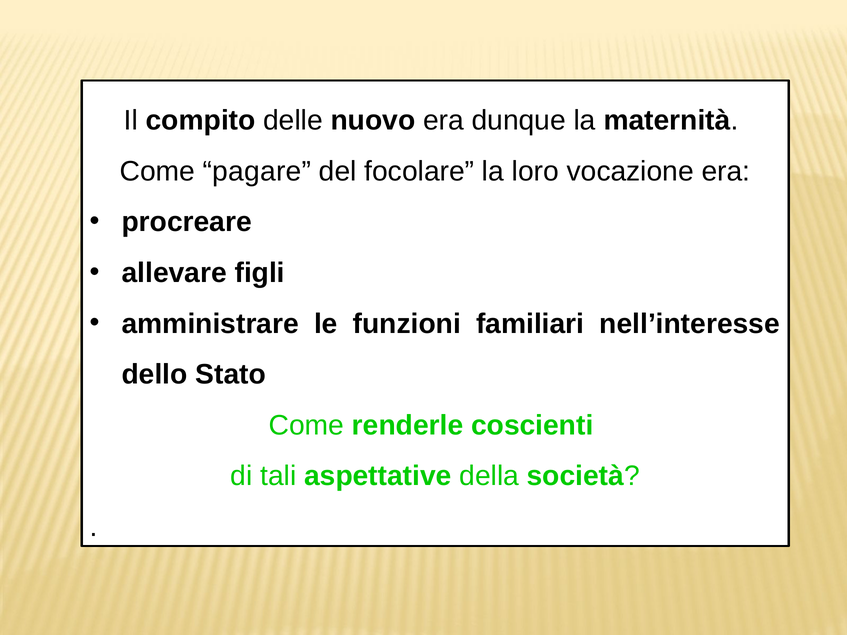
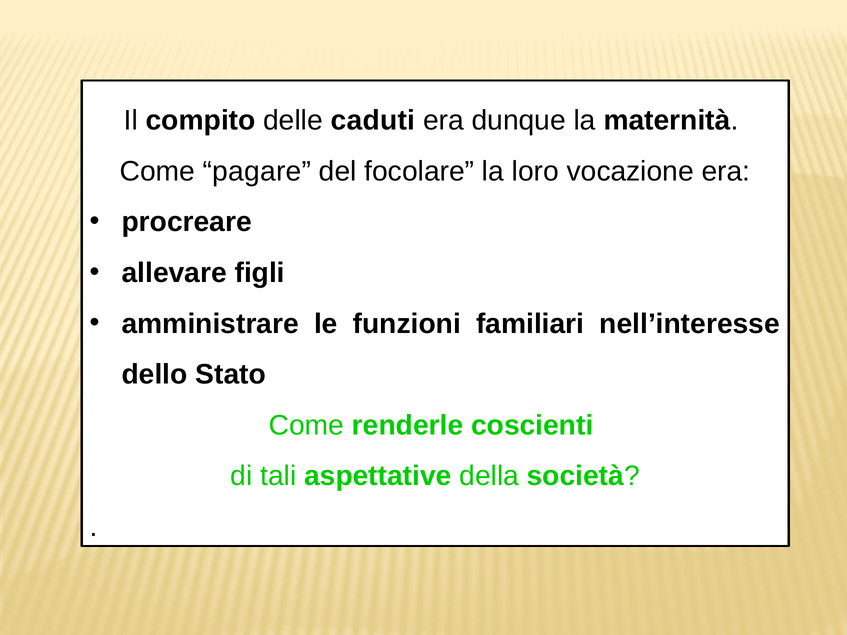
nuovo: nuovo -> caduti
